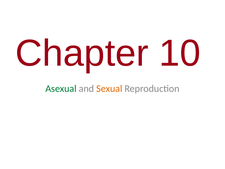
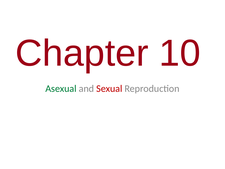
Sexual colour: orange -> red
